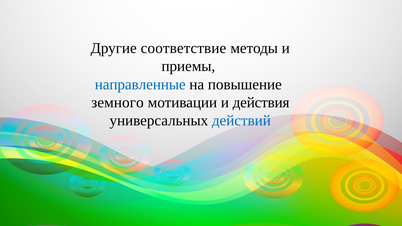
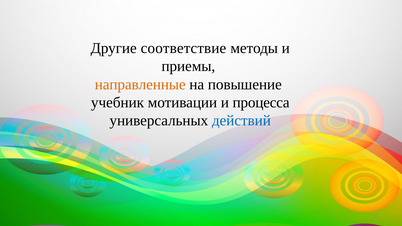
направленные colour: blue -> orange
земного: земного -> учебник
действия: действия -> процесса
